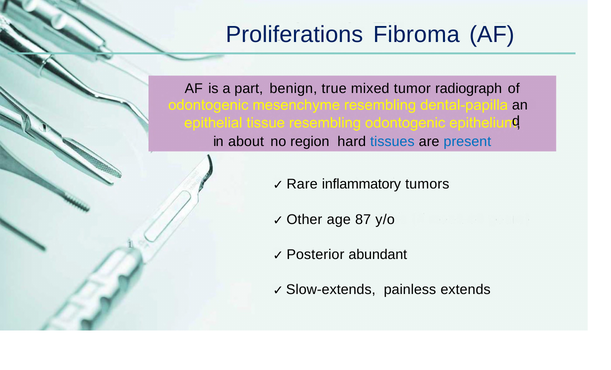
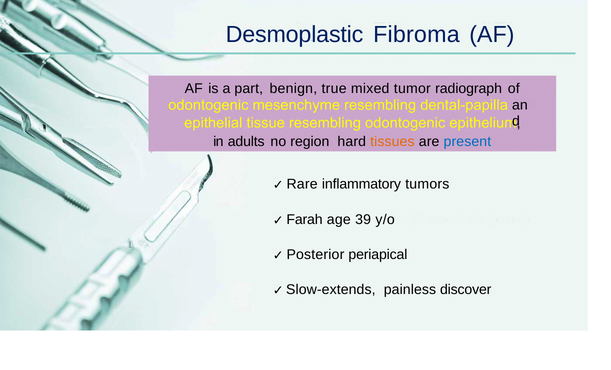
Proliferations: Proliferations -> Desmoplastic
about: about -> adults
tissues colour: blue -> orange
Other: Other -> Farah
87: 87 -> 39
abundant: abundant -> periapical
extends: extends -> discover
